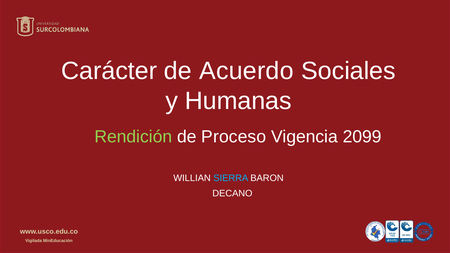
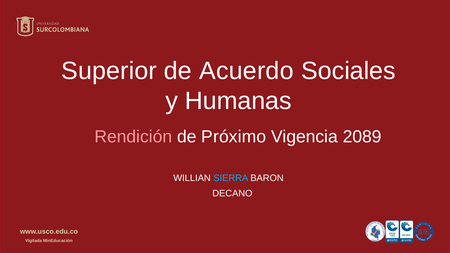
Carácter: Carácter -> Superior
Rendición colour: light green -> pink
Proceso: Proceso -> Próximo
2099: 2099 -> 2089
